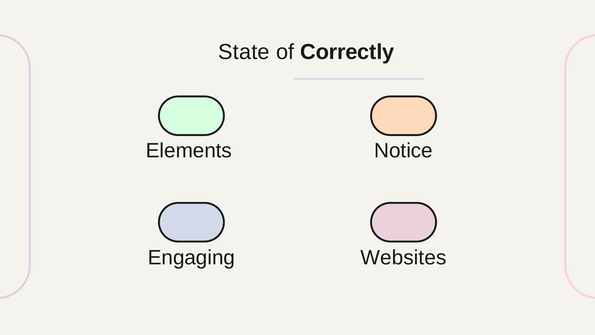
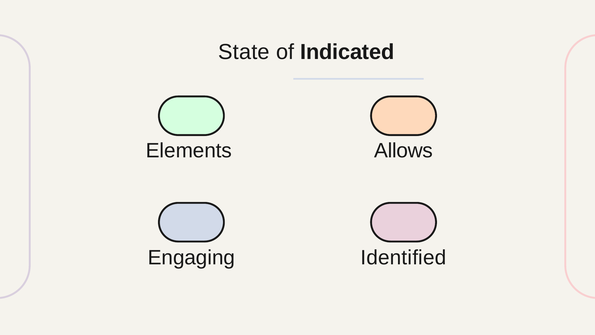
Correctly: Correctly -> Indicated
Notice: Notice -> Allows
Websites: Websites -> Identified
